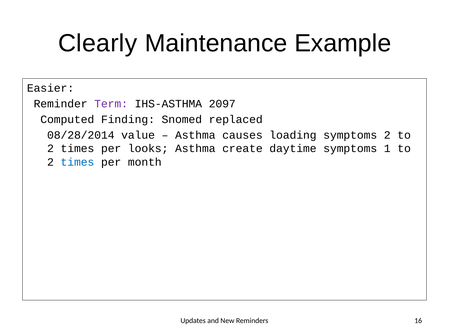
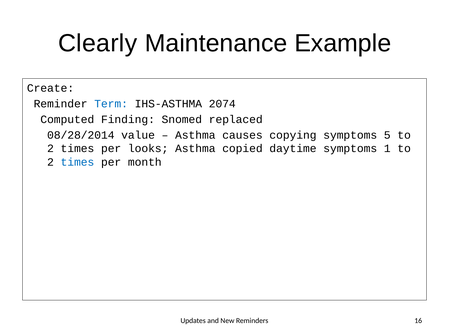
Easier: Easier -> Create
Term colour: purple -> blue
2097: 2097 -> 2074
loading: loading -> copying
symptoms 2: 2 -> 5
create: create -> copied
